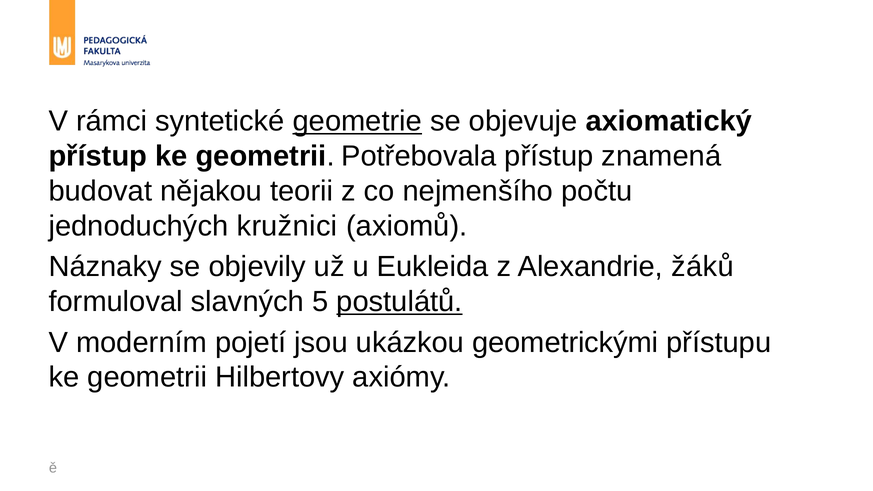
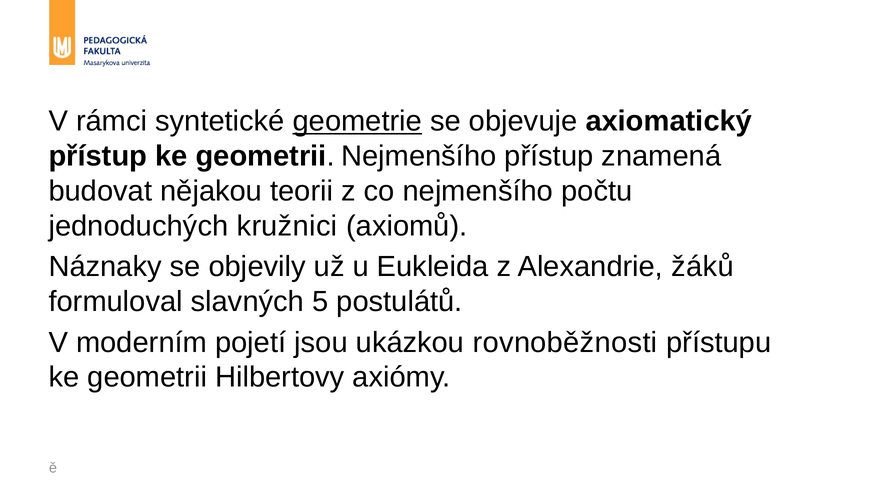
geometrii Potřebovala: Potřebovala -> Nejmenšího
postulátů underline: present -> none
geometrickými: geometrickými -> rovnoběžnosti
